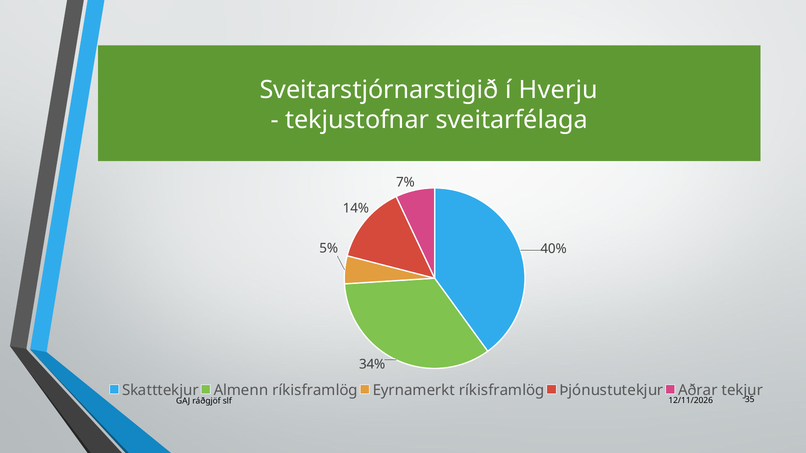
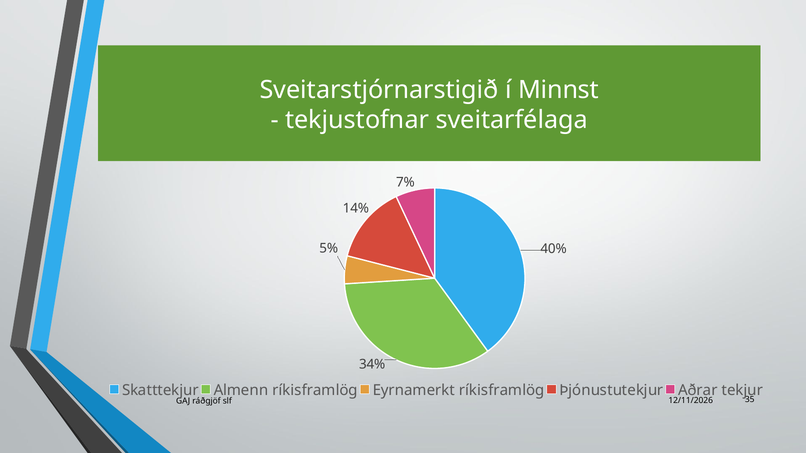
Hverju: Hverju -> Minnst
